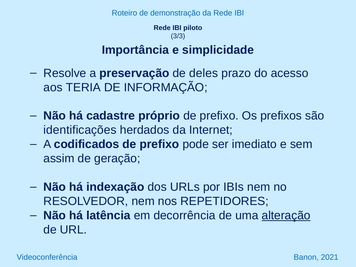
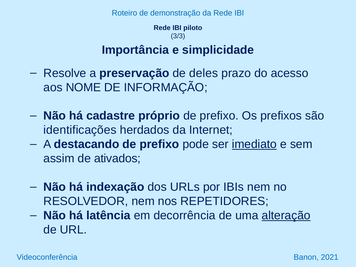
TERIA: TERIA -> NOME
codificados: codificados -> destacando
imediato underline: none -> present
geração: geração -> ativados
